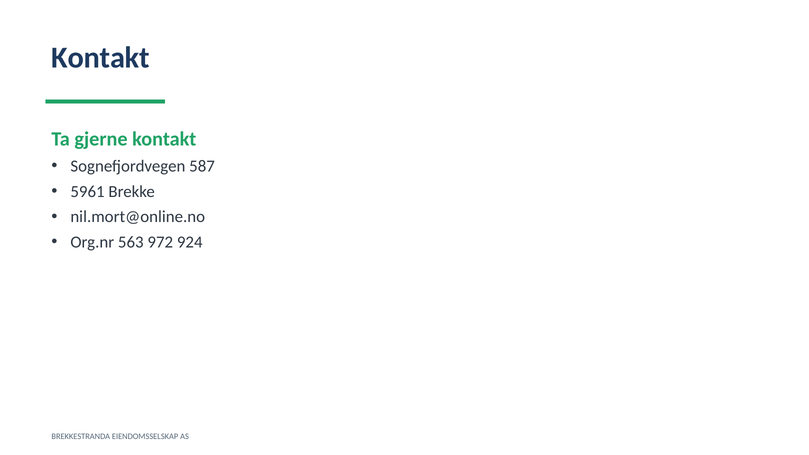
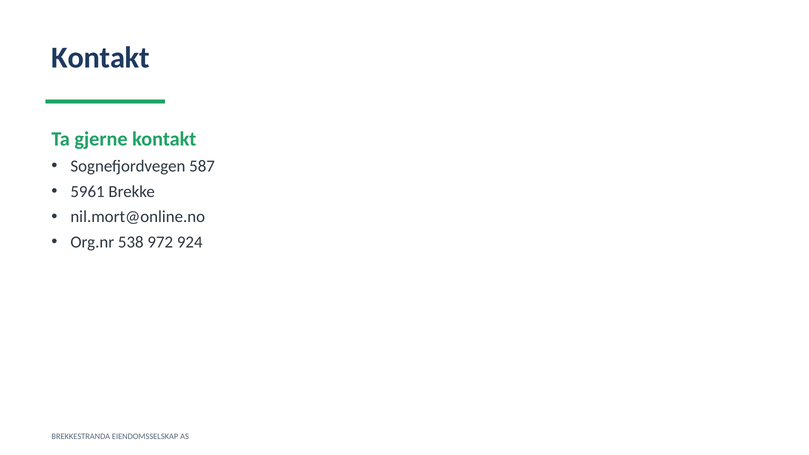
563: 563 -> 538
